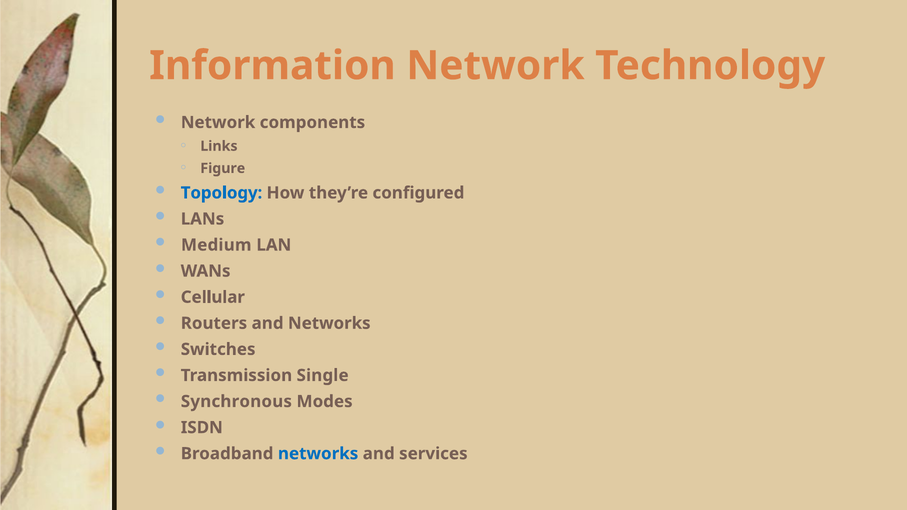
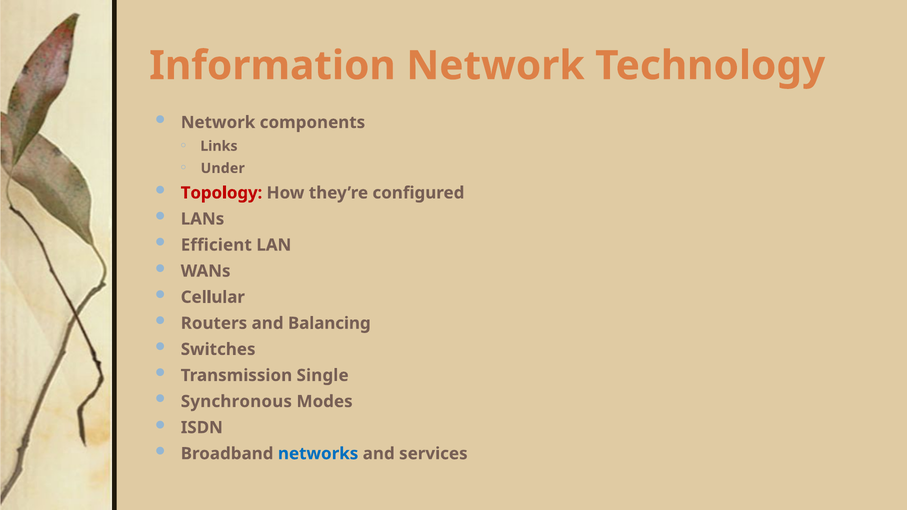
Figure: Figure -> Under
Topology colour: blue -> red
Medium: Medium -> Efficient
and Networks: Networks -> Balancing
